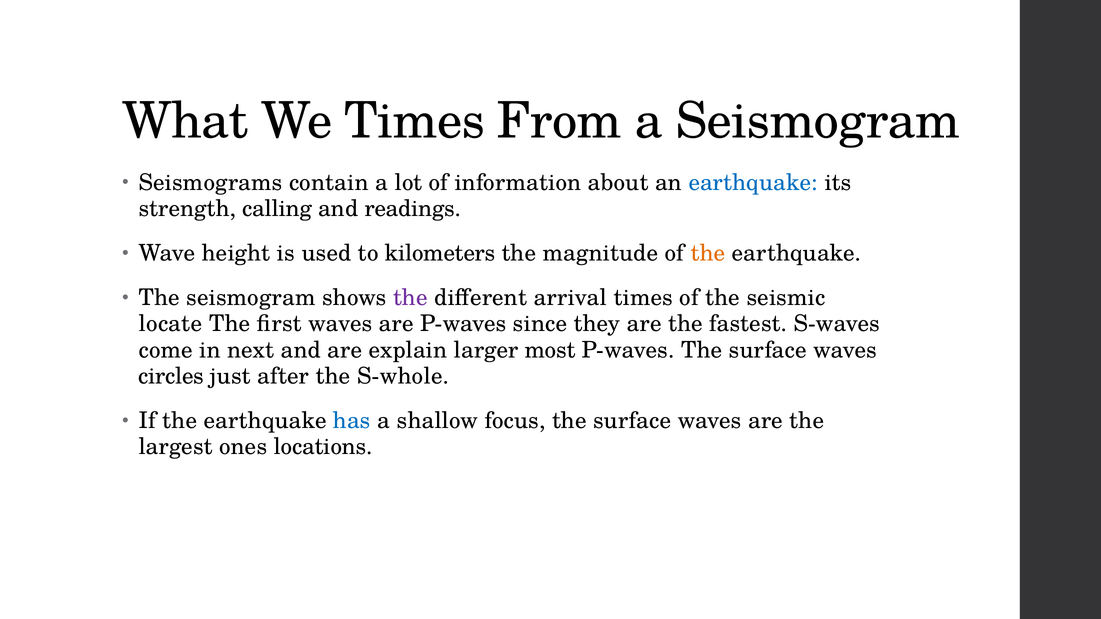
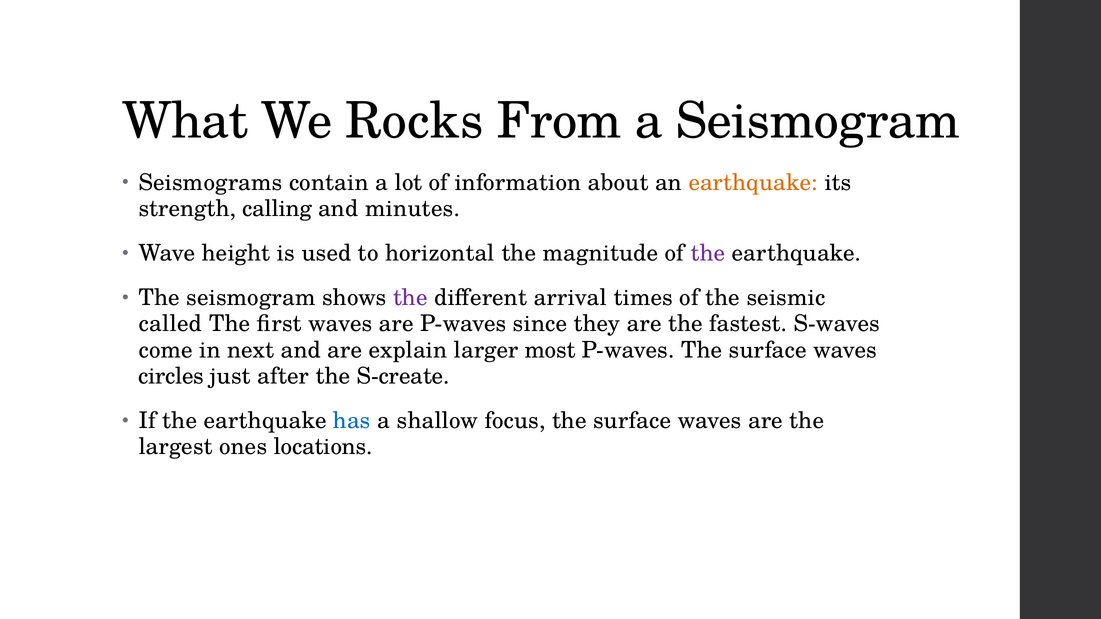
We Times: Times -> Rocks
earthquake at (753, 183) colour: blue -> orange
readings: readings -> minutes
kilometers: kilometers -> horizontal
the at (708, 253) colour: orange -> purple
locate: locate -> called
S-whole: S-whole -> S-create
